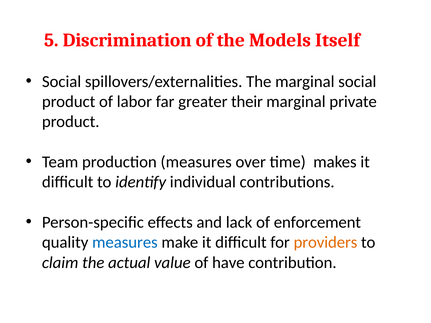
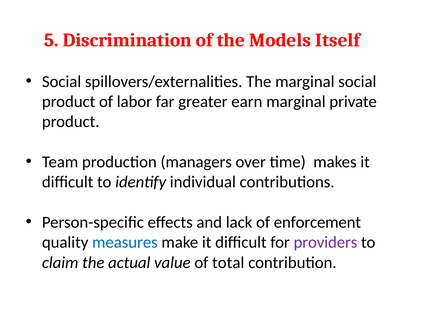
their: their -> earn
production measures: measures -> managers
providers colour: orange -> purple
have: have -> total
